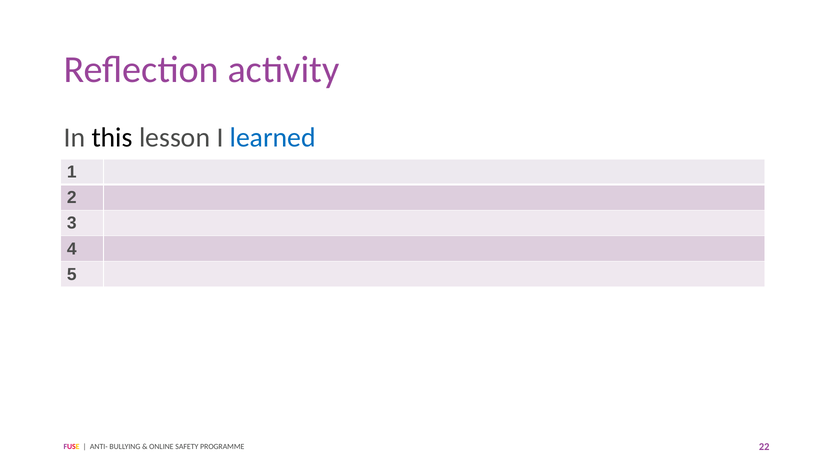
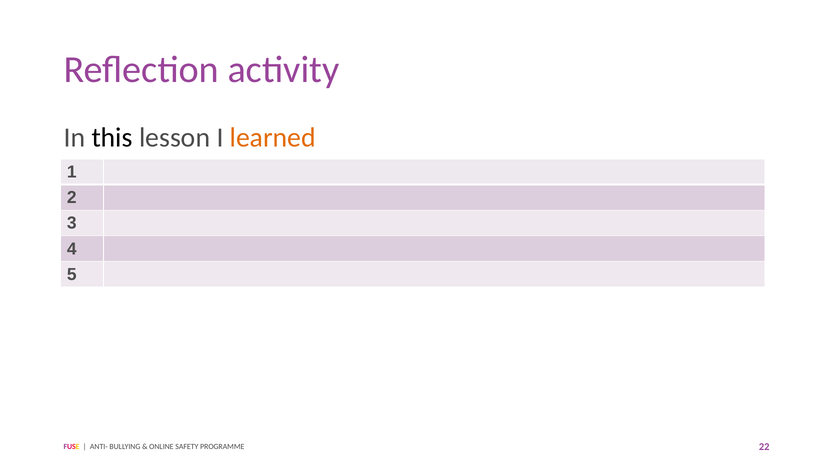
learned colour: blue -> orange
